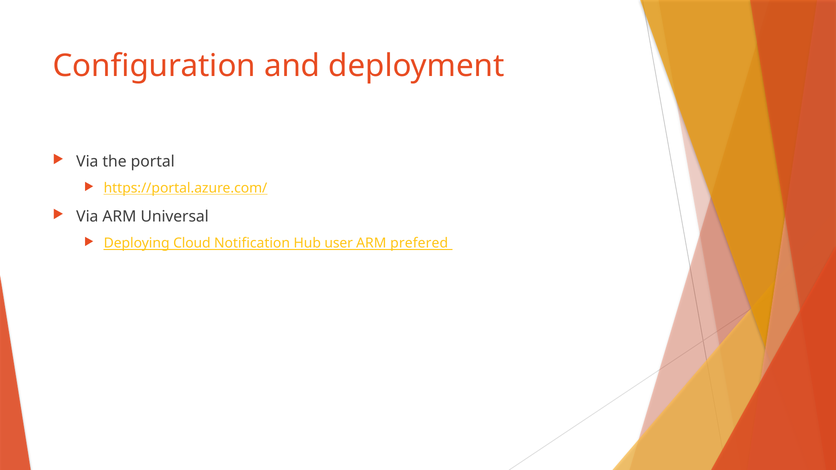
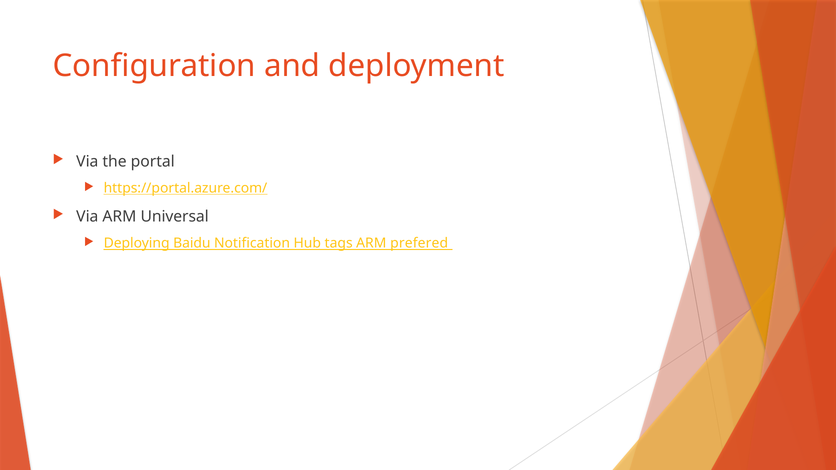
Cloud: Cloud -> Baidu
user: user -> tags
